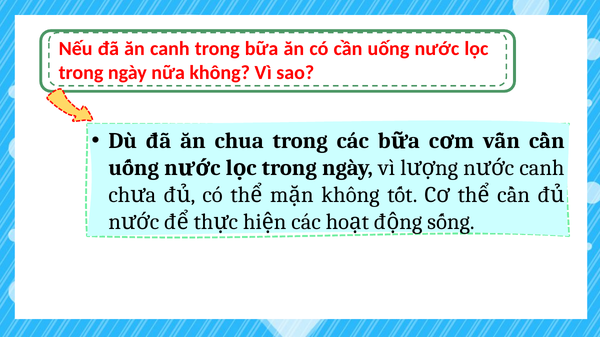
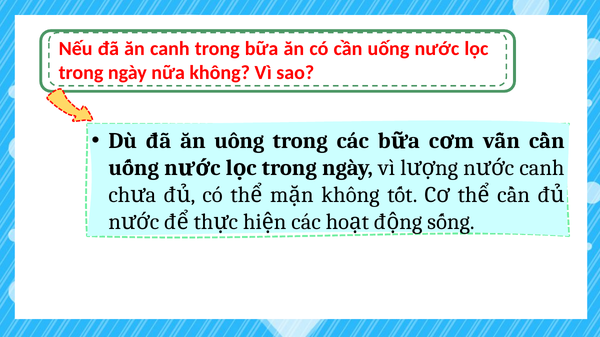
ăn chua: chua -> uống
